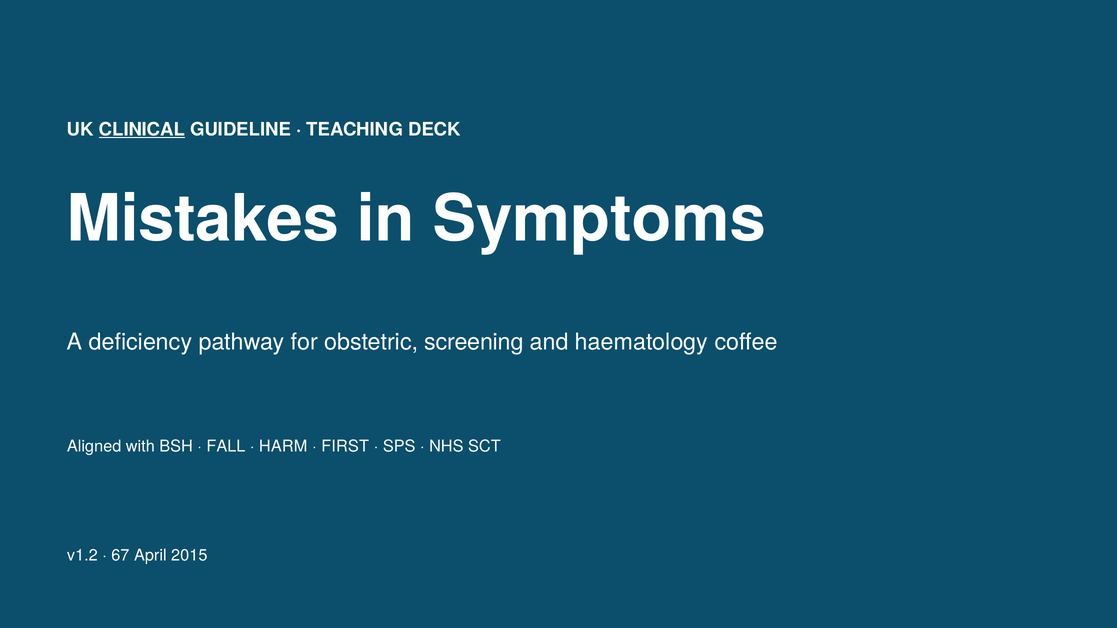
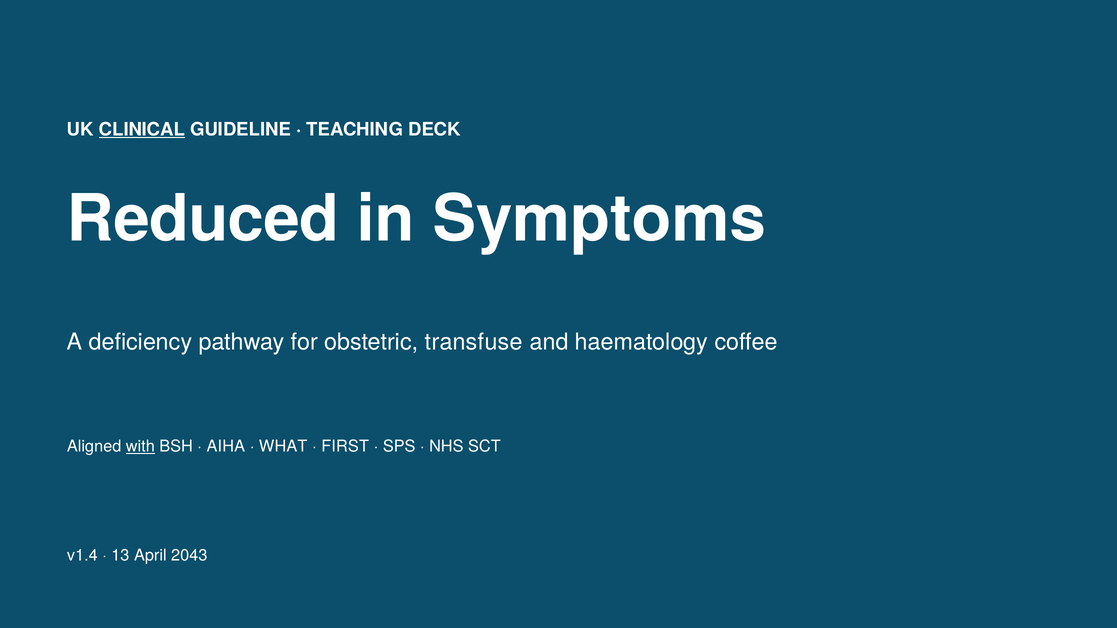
Mistakes: Mistakes -> Reduced
screening: screening -> transfuse
with underline: none -> present
FALL: FALL -> AIHA
HARM: HARM -> WHAT
v1.2: v1.2 -> v1.4
67: 67 -> 13
2015: 2015 -> 2043
